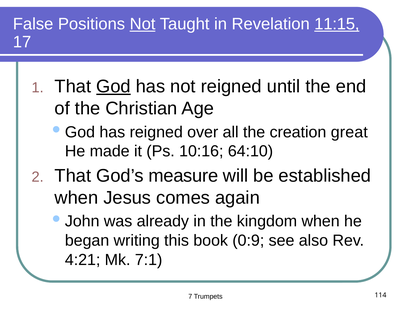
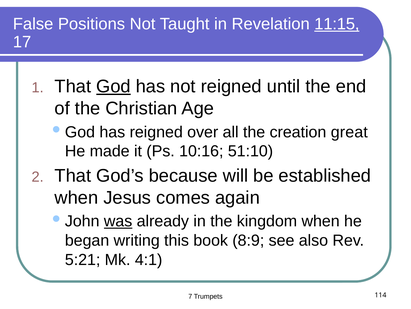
Not at (143, 24) underline: present -> none
64:10: 64:10 -> 51:10
measure: measure -> because
was underline: none -> present
0:9: 0:9 -> 8:9
4:21: 4:21 -> 5:21
7:1: 7:1 -> 4:1
